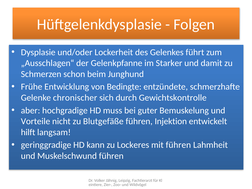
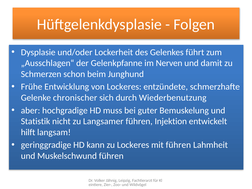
Starker: Starker -> Nerven
von Bedingte: Bedingte -> Lockeres
Gewichtskontrolle: Gewichtskontrolle -> Wiederbenutzung
Vorteile: Vorteile -> Statistik
Blutgefäße: Blutgefäße -> Langsamer
